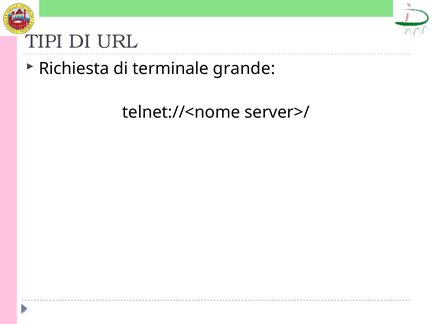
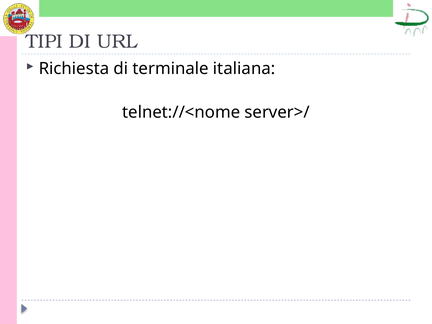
grande: grande -> italiana
